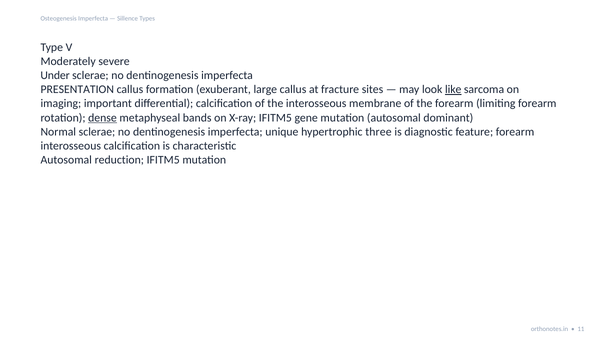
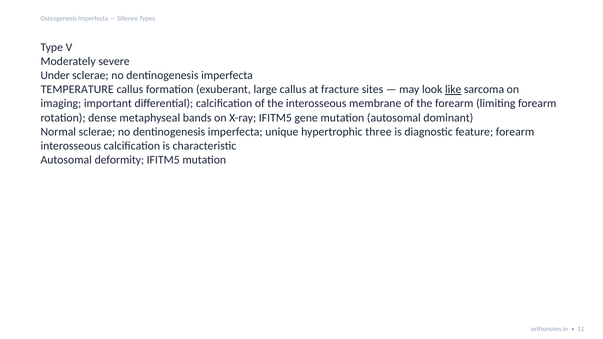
PRESENTATION: PRESENTATION -> TEMPERATURE
dense underline: present -> none
reduction: reduction -> deformity
